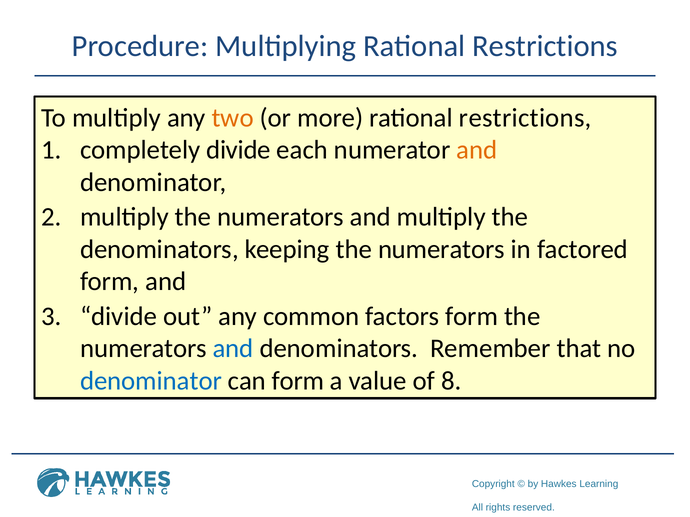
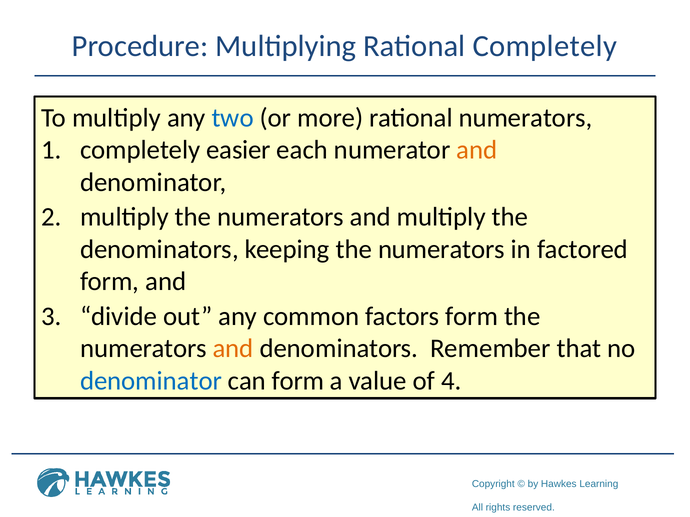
Multiplying Rational Restrictions: Restrictions -> Completely
two colour: orange -> blue
more rational restrictions: restrictions -> numerators
completely divide: divide -> easier
and at (233, 349) colour: blue -> orange
8: 8 -> 4
